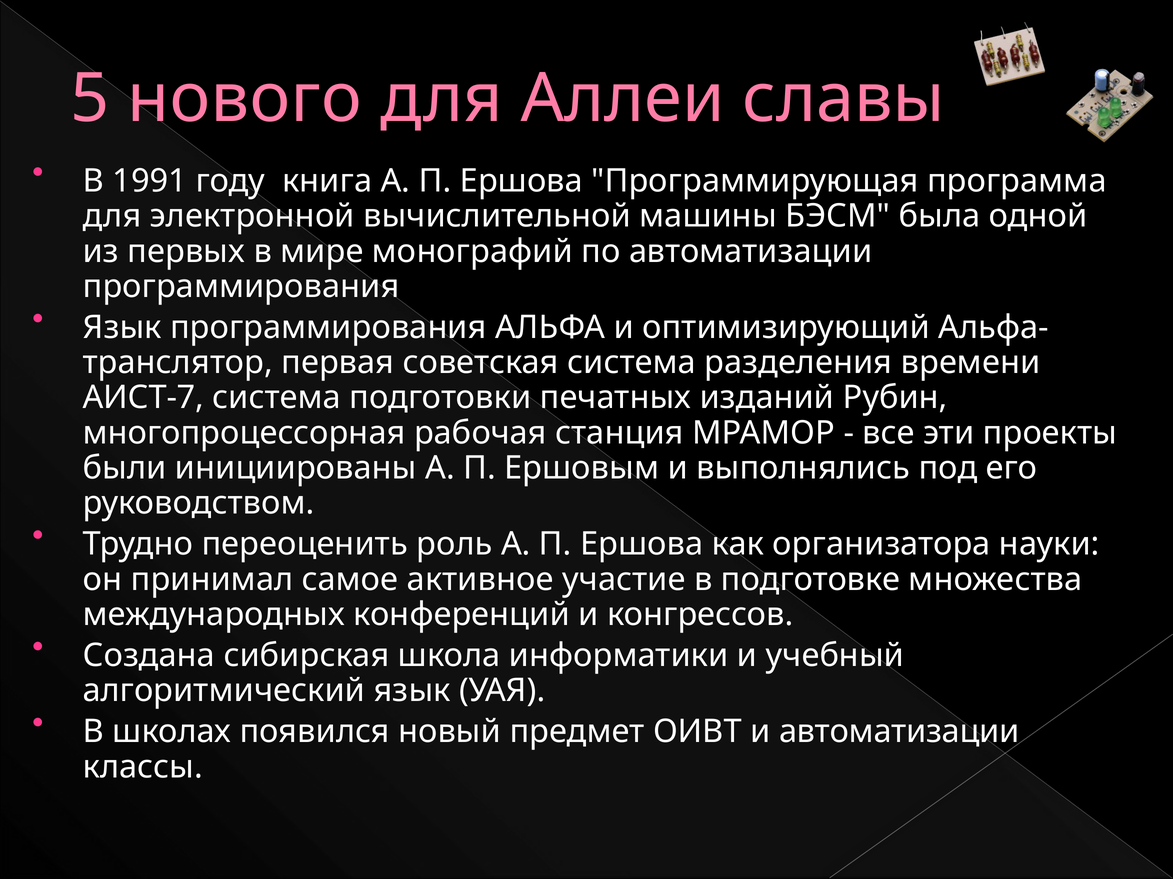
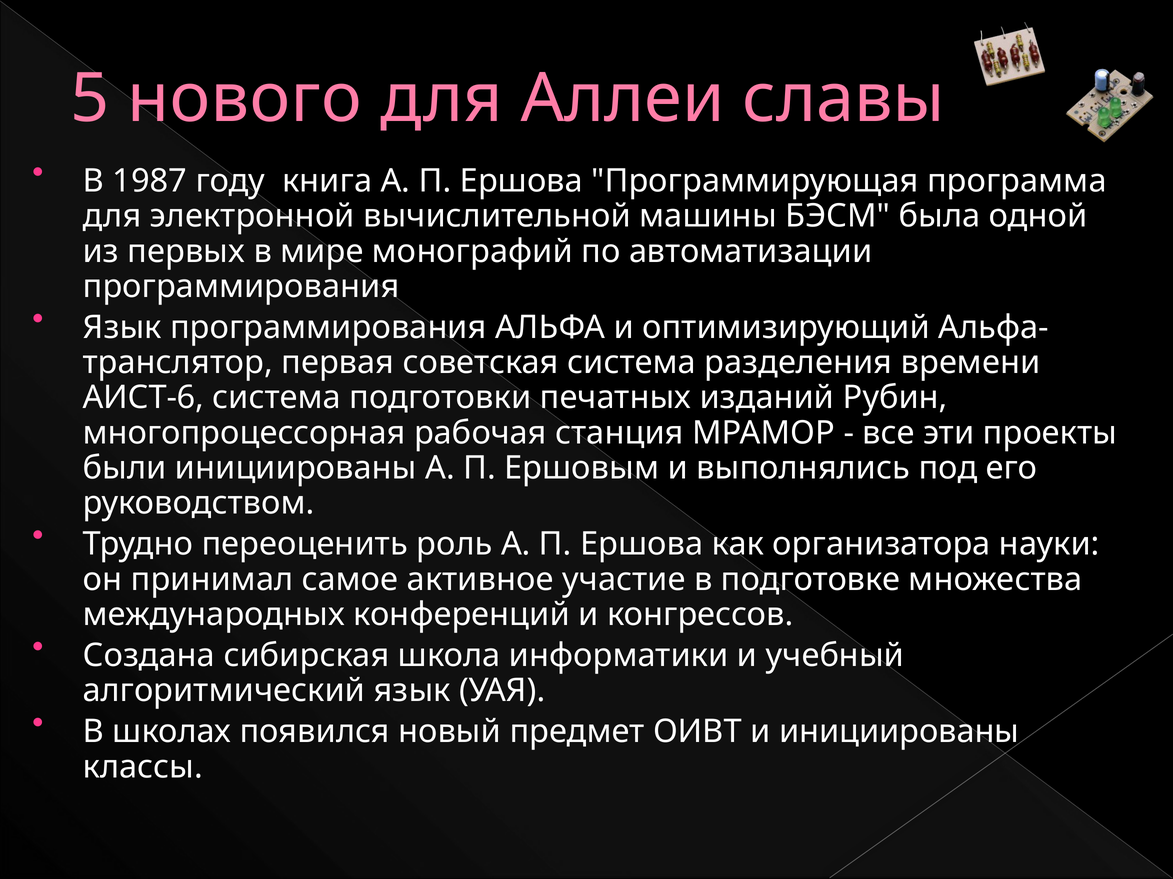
1991: 1991 -> 1987
АИСТ-7: АИСТ-7 -> АИСТ-6
и автоматизации: автоматизации -> инициированы
